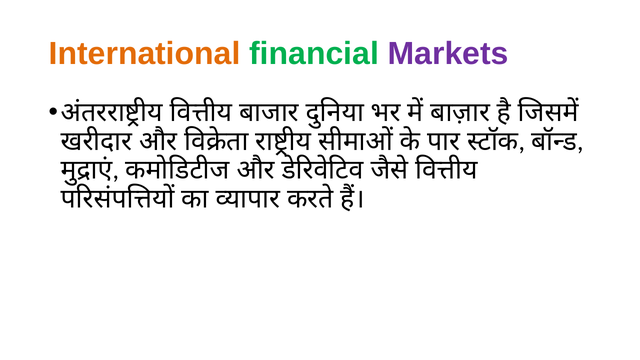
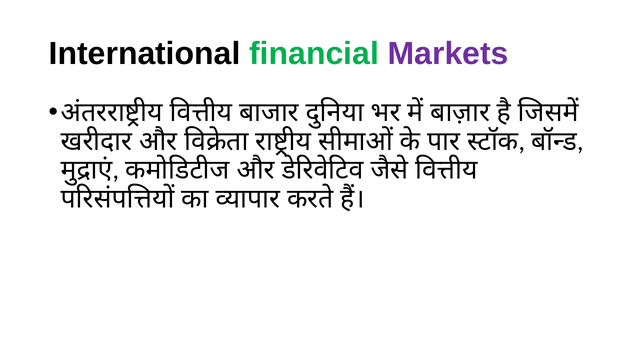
International colour: orange -> black
